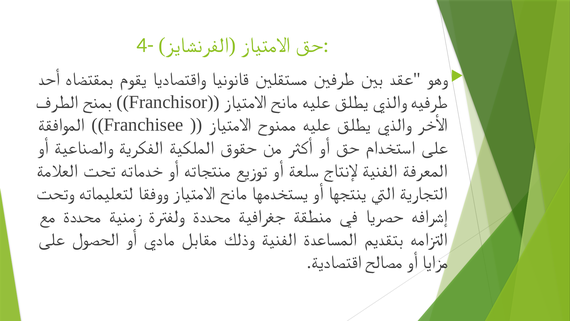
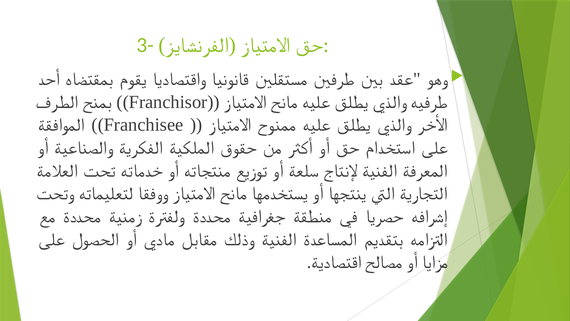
4-: 4- -> 3-
